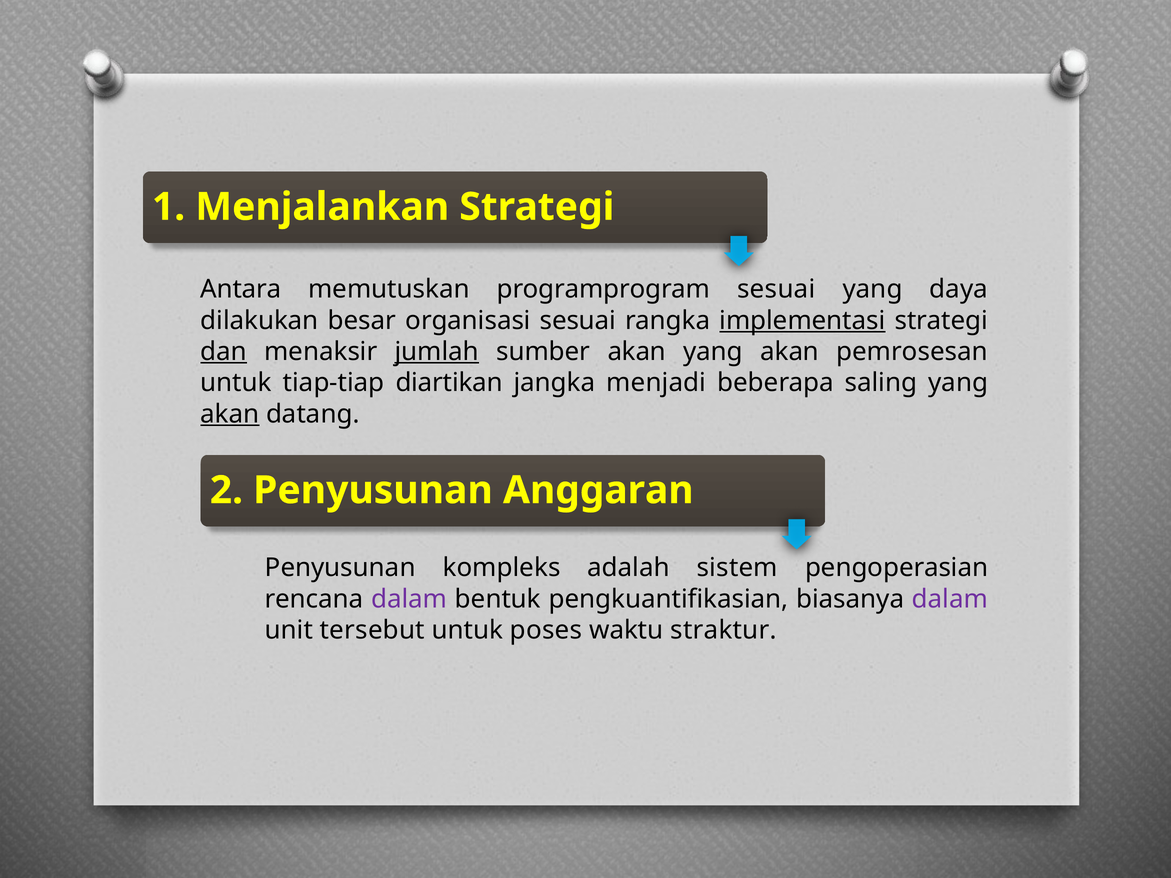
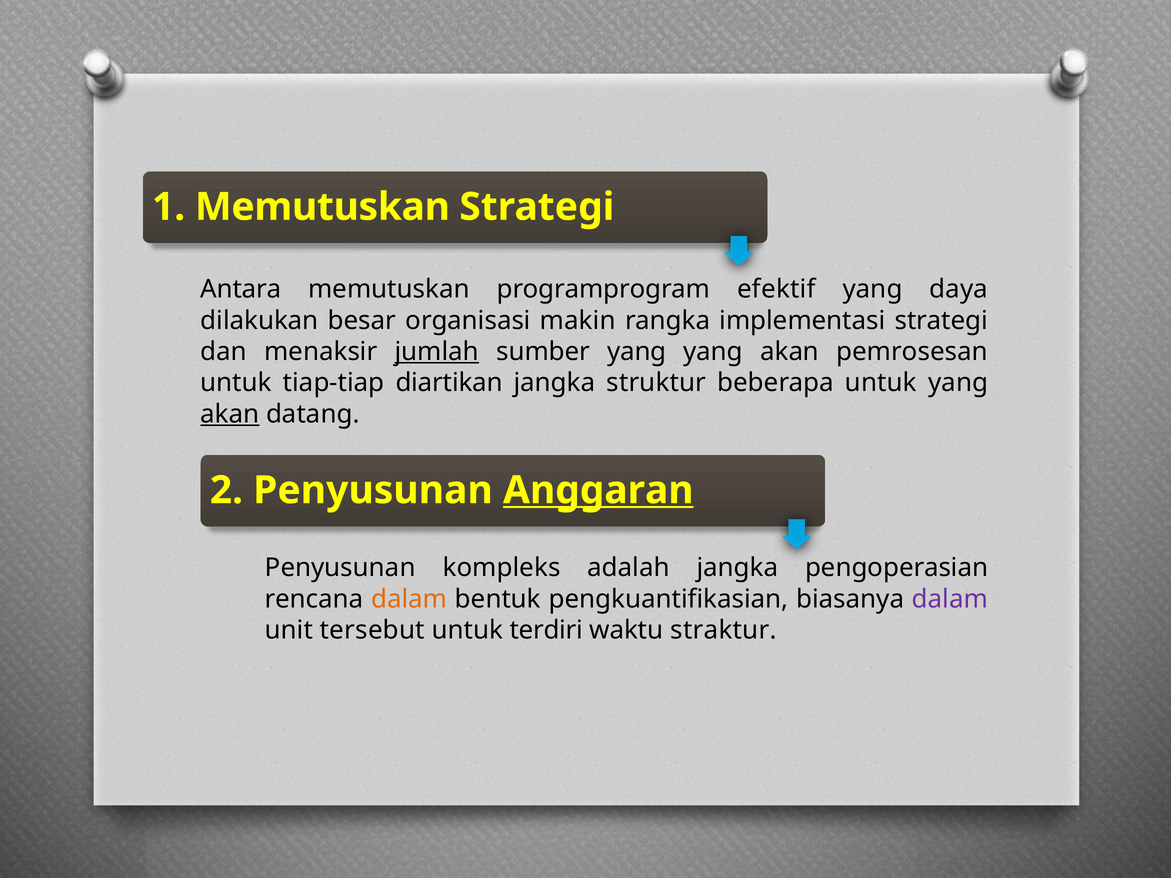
1 Menjalankan: Menjalankan -> Memutuskan
programprogram sesuai: sesuai -> efektif
organisasi sesuai: sesuai -> makin
implementasi underline: present -> none
dan underline: present -> none
sumber akan: akan -> yang
menjadi: menjadi -> struktur
beberapa saling: saling -> untuk
Anggaran underline: none -> present
adalah sistem: sistem -> jangka
dalam at (409, 599) colour: purple -> orange
poses: poses -> terdiri
